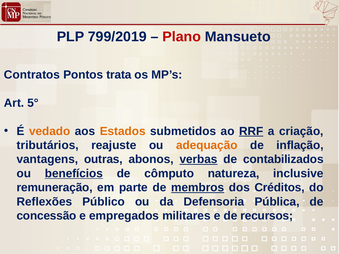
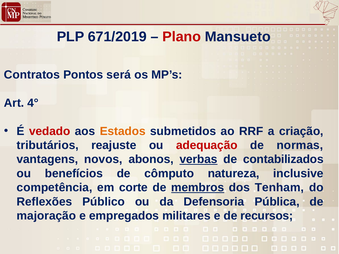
799/2019: 799/2019 -> 671/2019
trata: trata -> será
5°: 5° -> 4°
vedado colour: orange -> red
RRF underline: present -> none
adequação colour: orange -> red
inflação: inflação -> normas
outras: outras -> novos
benefícios underline: present -> none
remuneração: remuneração -> competência
parte: parte -> corte
Créditos: Créditos -> Tenham
concessão: concessão -> majoração
